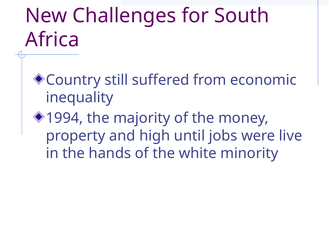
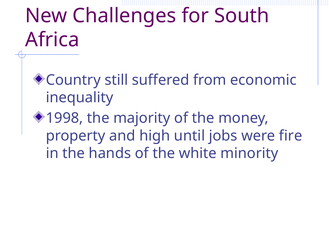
1994: 1994 -> 1998
live: live -> fire
